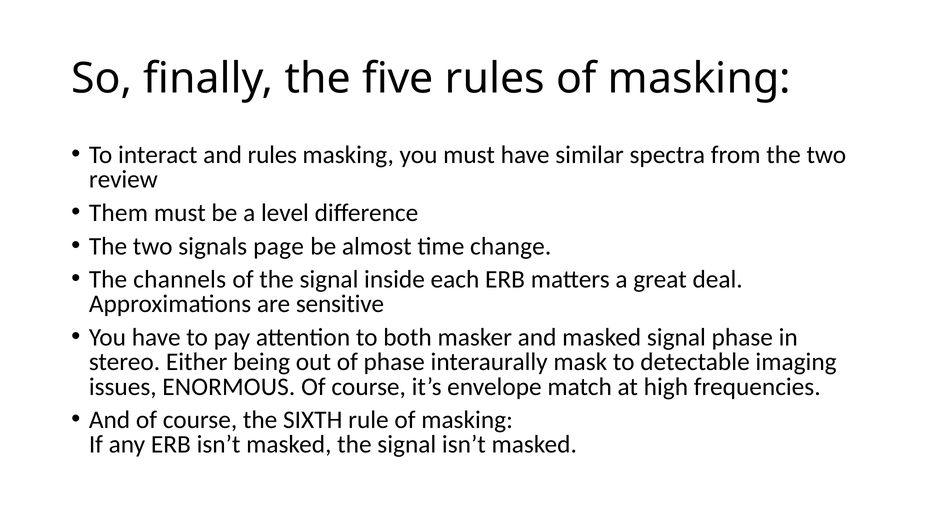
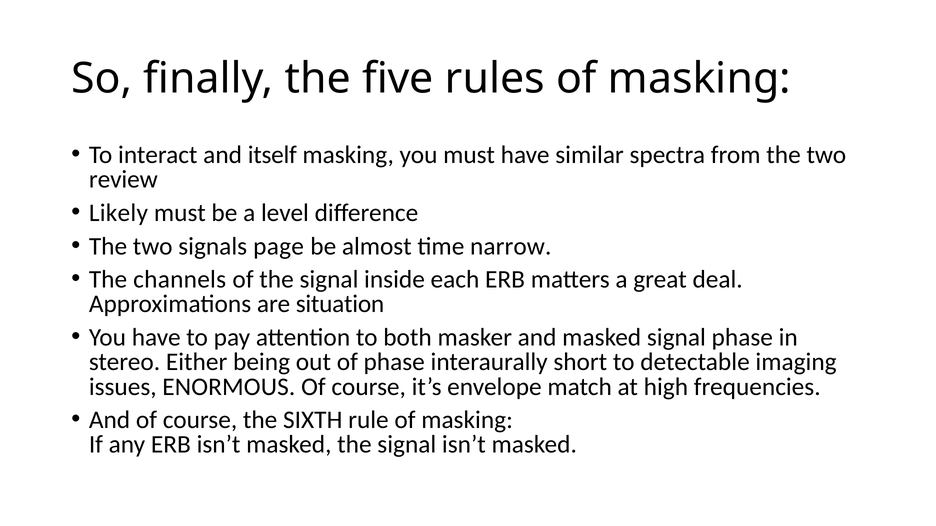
and rules: rules -> itself
Them: Them -> Likely
change: change -> narrow
sensitive: sensitive -> situation
mask: mask -> short
